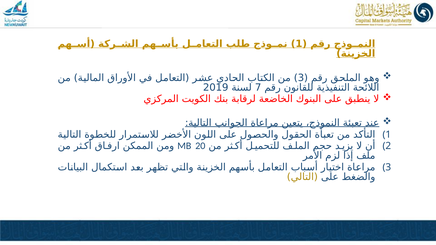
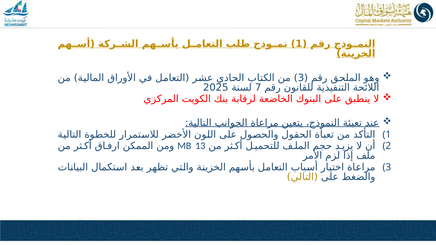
2019: 2019 -> 2025
20: 20 -> 13
